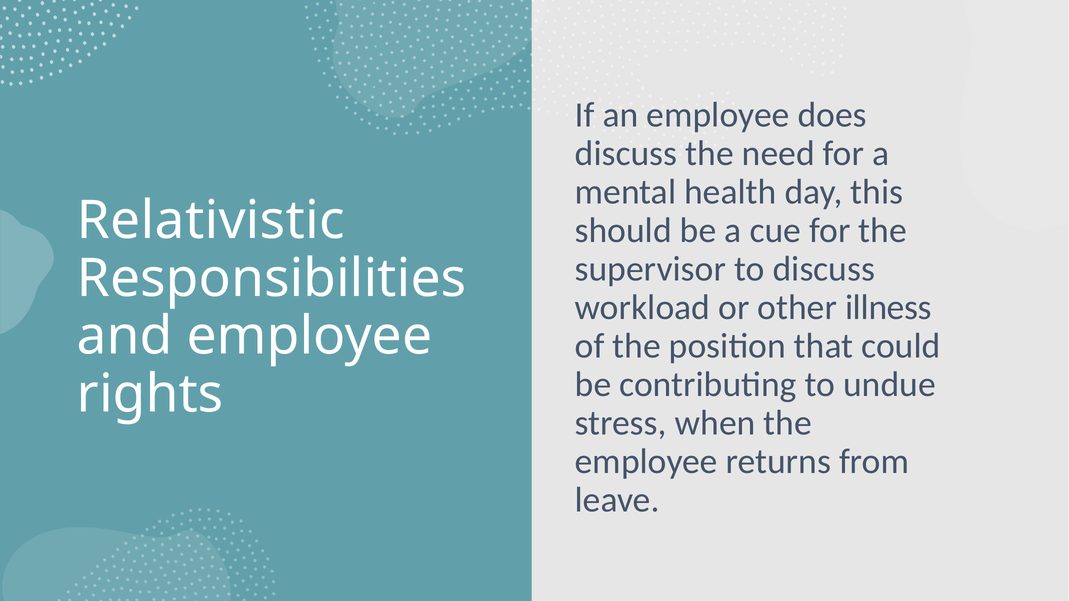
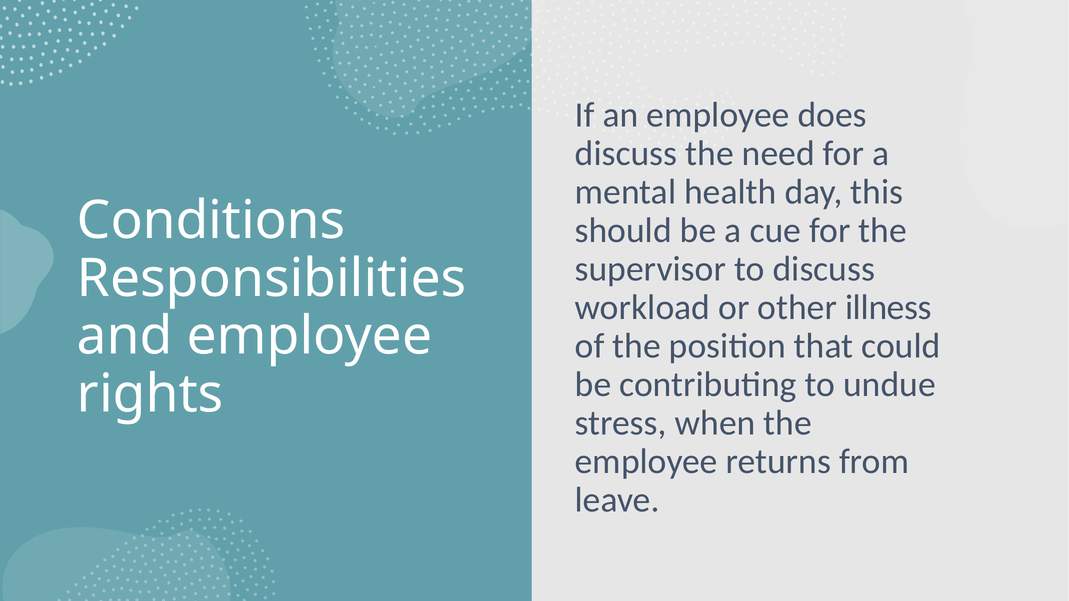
Relativistic: Relativistic -> Conditions
